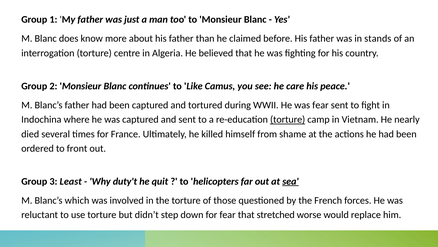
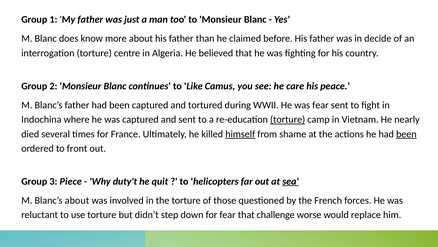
stands: stands -> decide
himself underline: none -> present
been at (406, 134) underline: none -> present
Least: Least -> Piece
Blanc’s which: which -> about
stretched: stretched -> challenge
